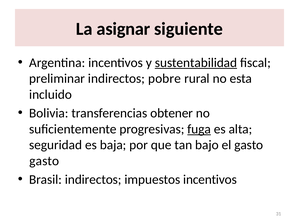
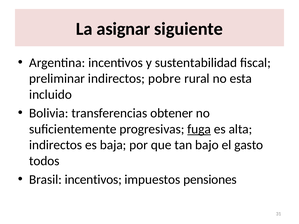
sustentabilidad underline: present -> none
seguridad at (56, 145): seguridad -> indirectos
gasto at (44, 161): gasto -> todos
Brasil indirectos: indirectos -> incentivos
impuestos incentivos: incentivos -> pensiones
